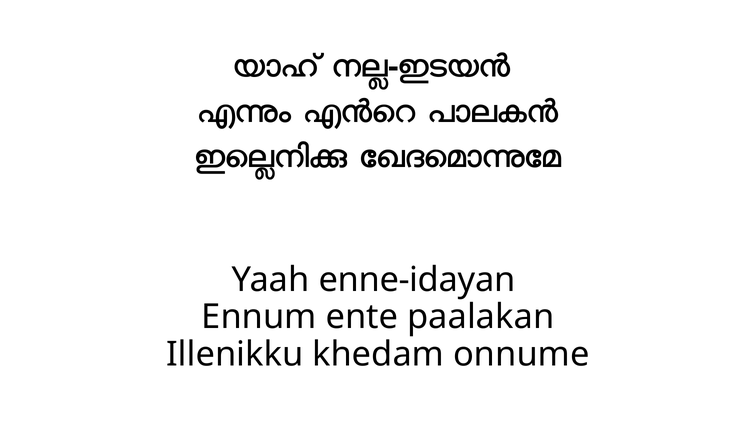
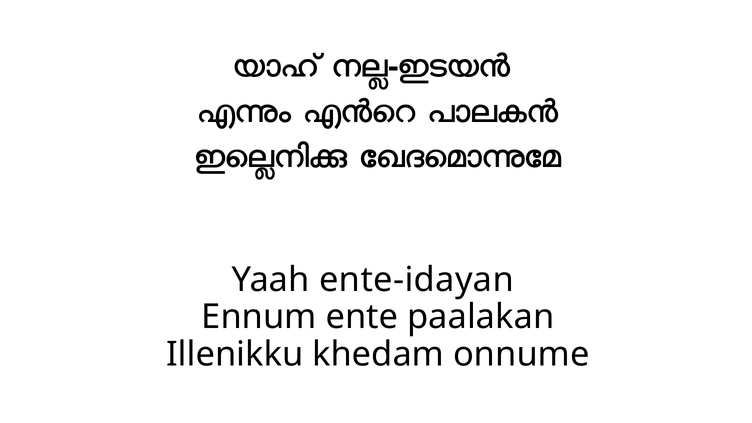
enne-idayan: enne-idayan -> ente-idayan
